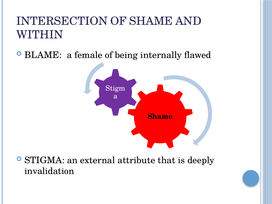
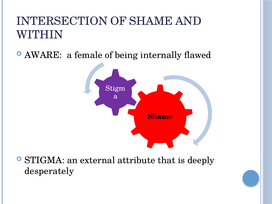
BLAME: BLAME -> AWARE
invalidation: invalidation -> desperately
